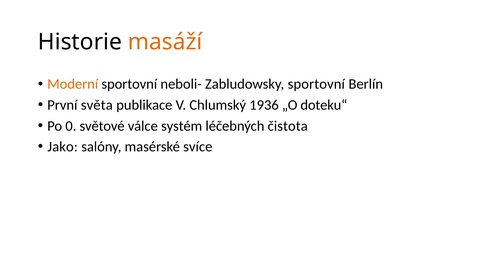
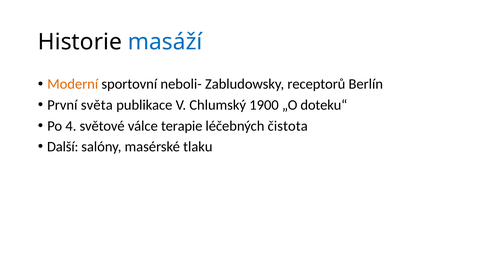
masáží colour: orange -> blue
Zabludowsky sportovní: sportovní -> receptorů
1936: 1936 -> 1900
0: 0 -> 4
systém: systém -> terapie
Jako: Jako -> Další
svíce: svíce -> tlaku
